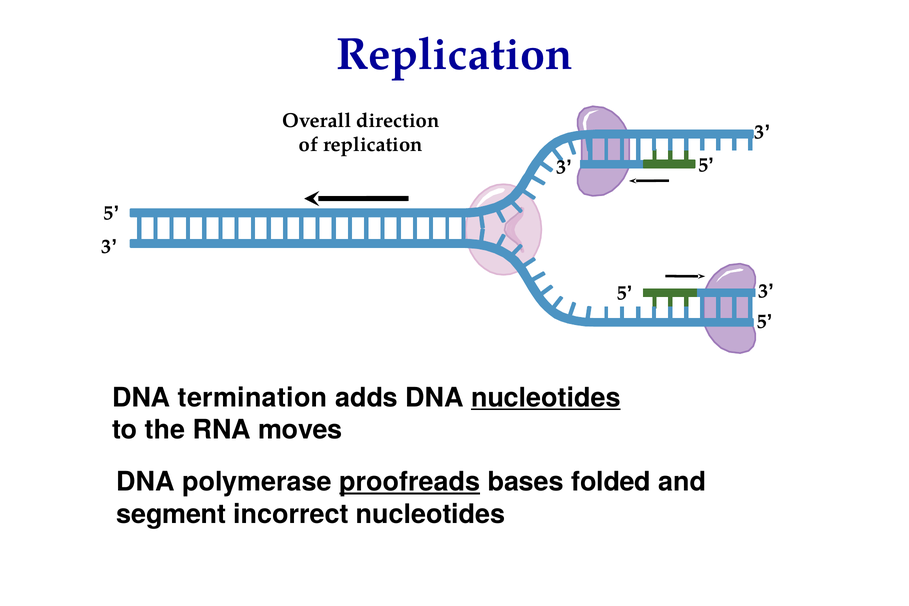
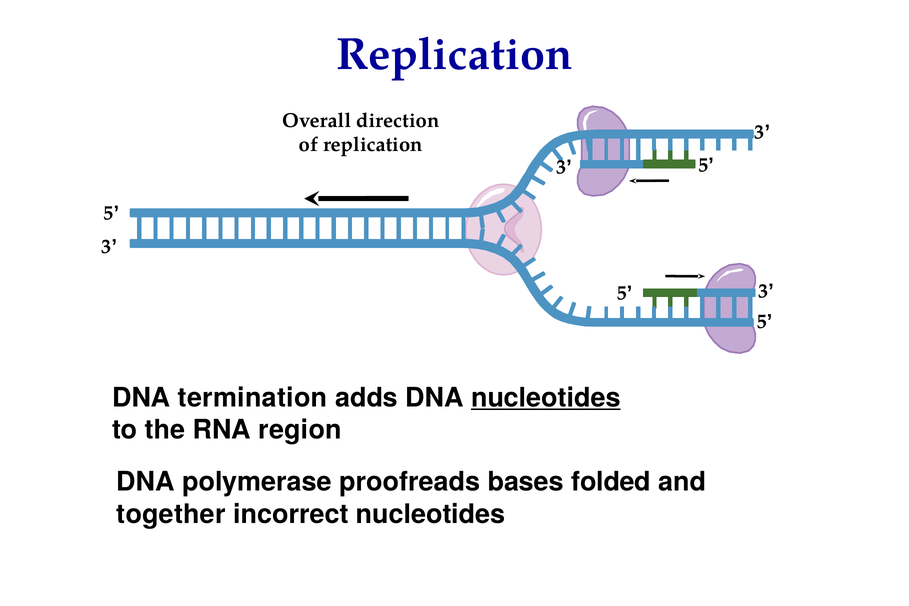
moves: moves -> region
proofreads underline: present -> none
segment: segment -> together
